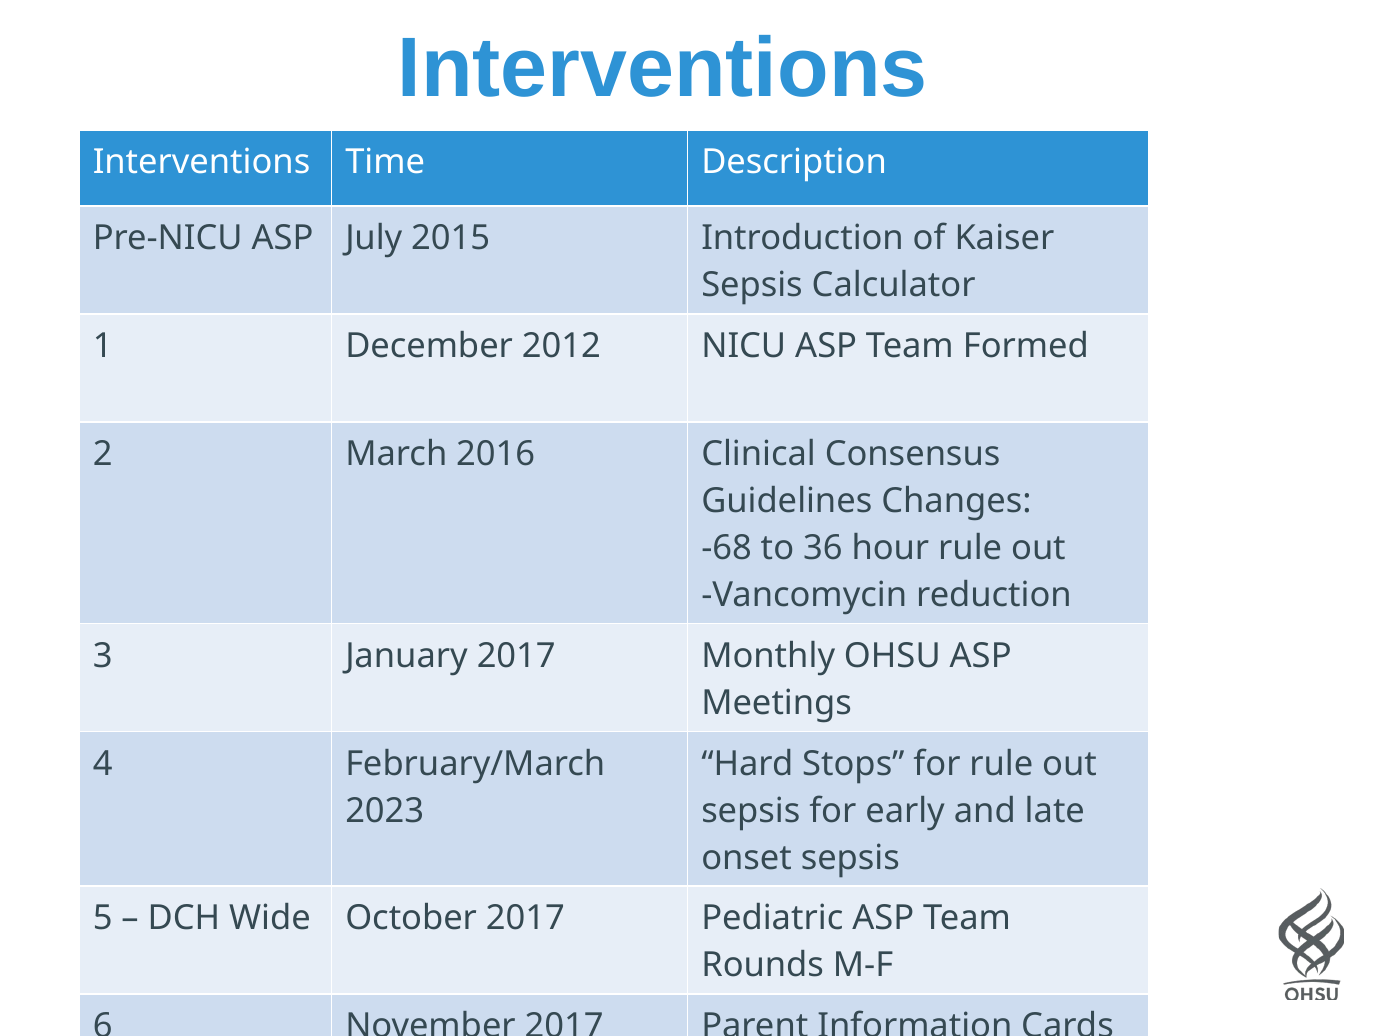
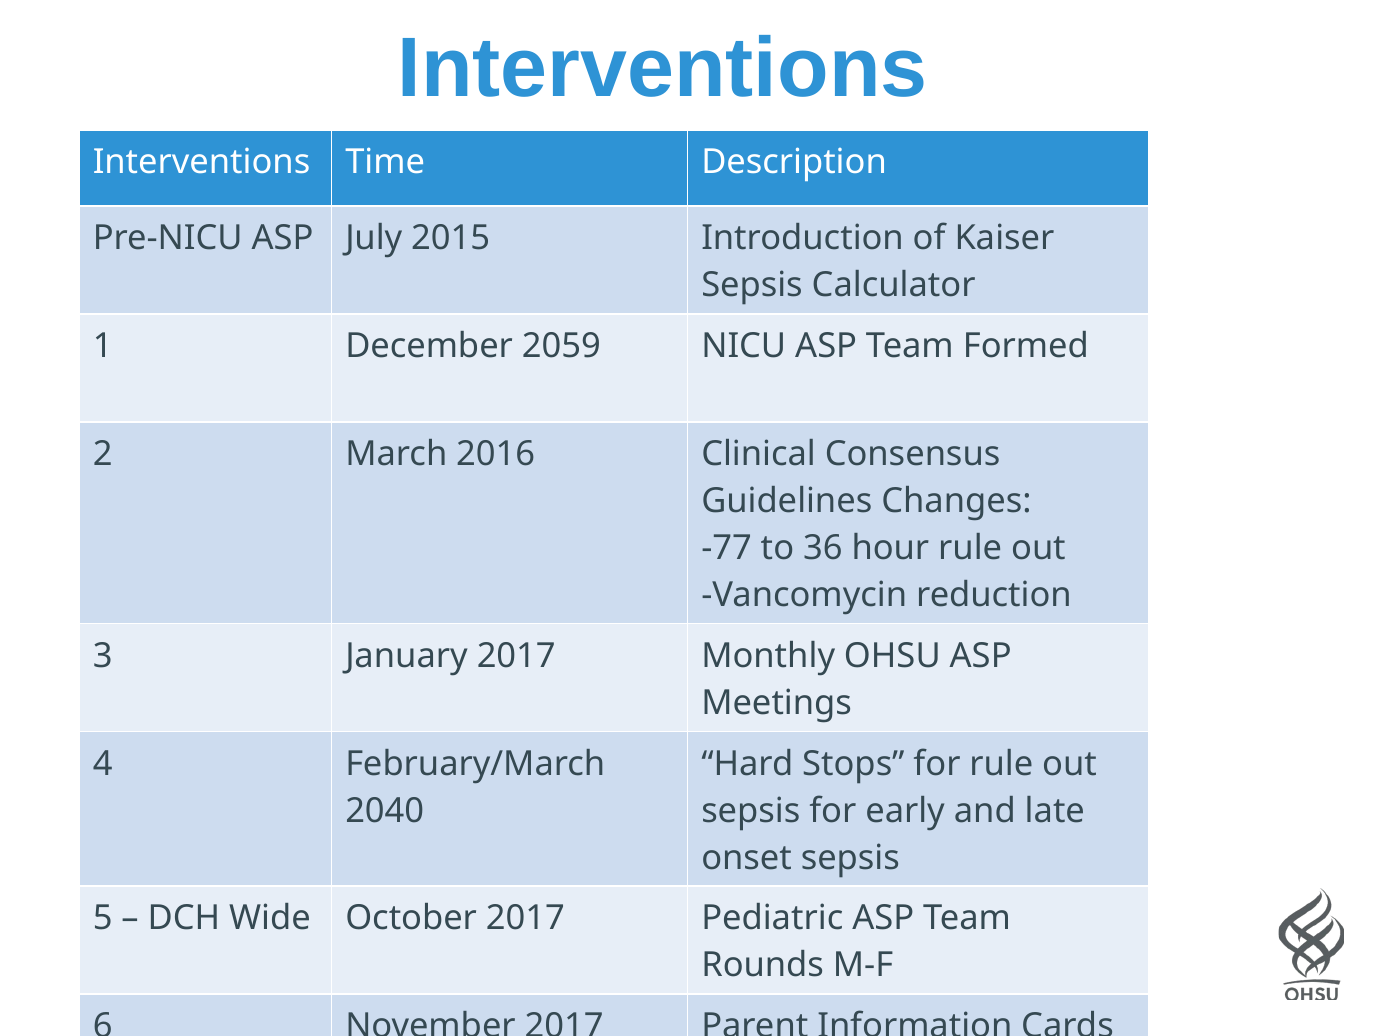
2012: 2012 -> 2059
-68: -68 -> -77
2023: 2023 -> 2040
